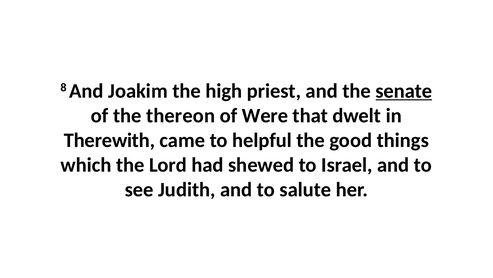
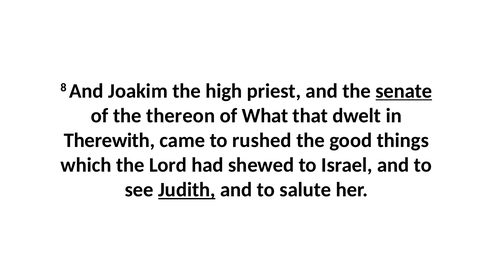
Were: Were -> What
helpful: helpful -> rushed
Judith underline: none -> present
